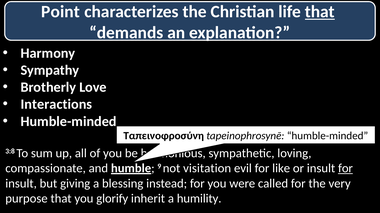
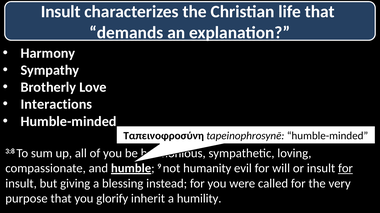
Point at (61, 12): Point -> Insult
that at (320, 12) underline: present -> none
visitation: visitation -> humanity
like: like -> will
